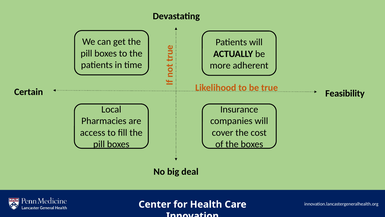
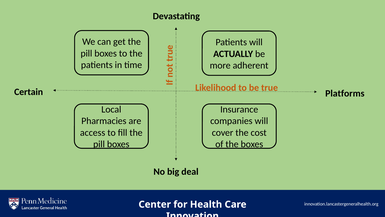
Feasibility: Feasibility -> Platforms
